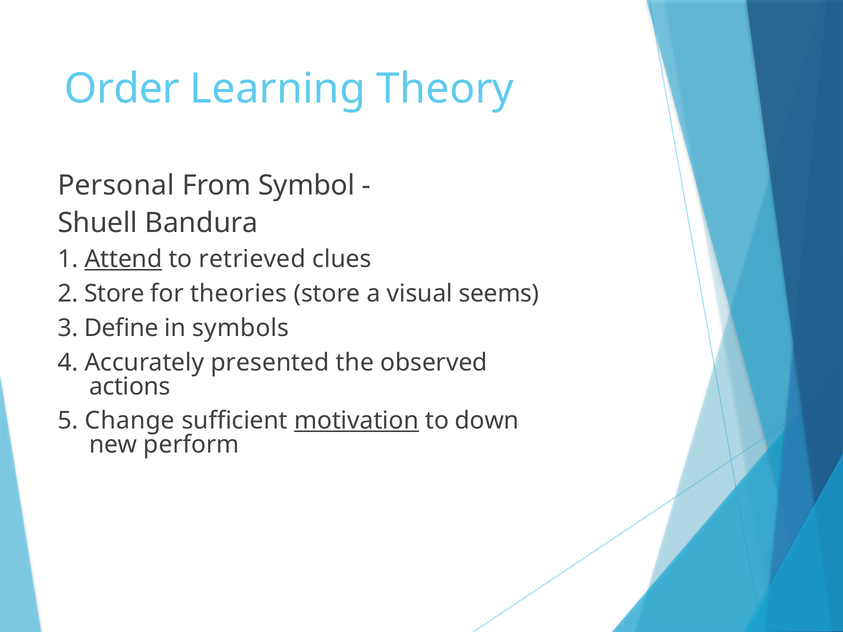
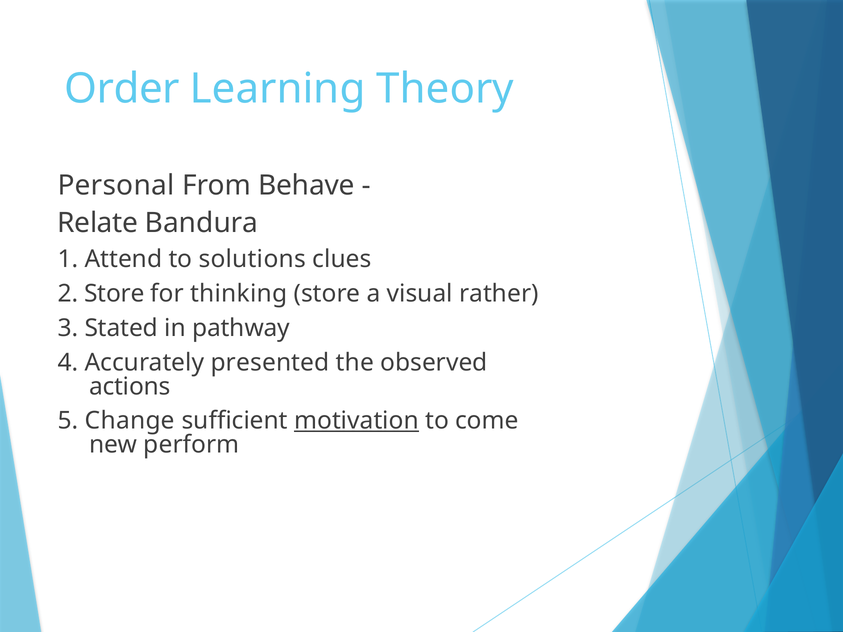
Symbol: Symbol -> Behave
Shuell: Shuell -> Relate
Attend underline: present -> none
retrieved: retrieved -> solutions
theories: theories -> thinking
seems: seems -> rather
Define: Define -> Stated
symbols: symbols -> pathway
down: down -> come
